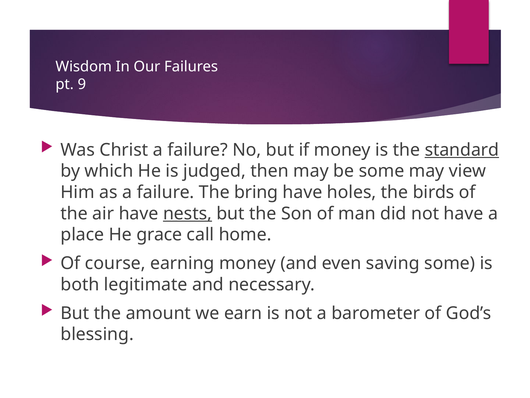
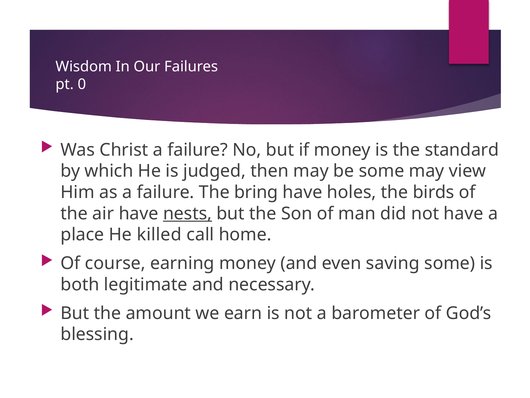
9: 9 -> 0
standard underline: present -> none
grace: grace -> killed
